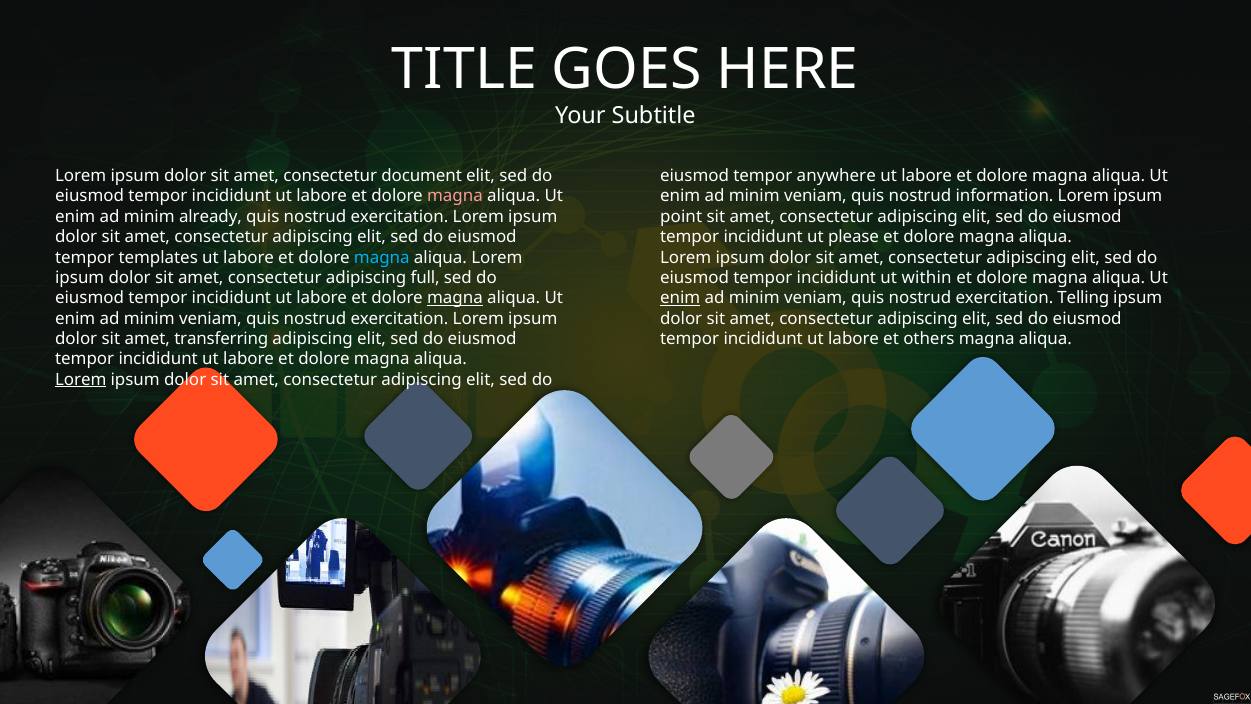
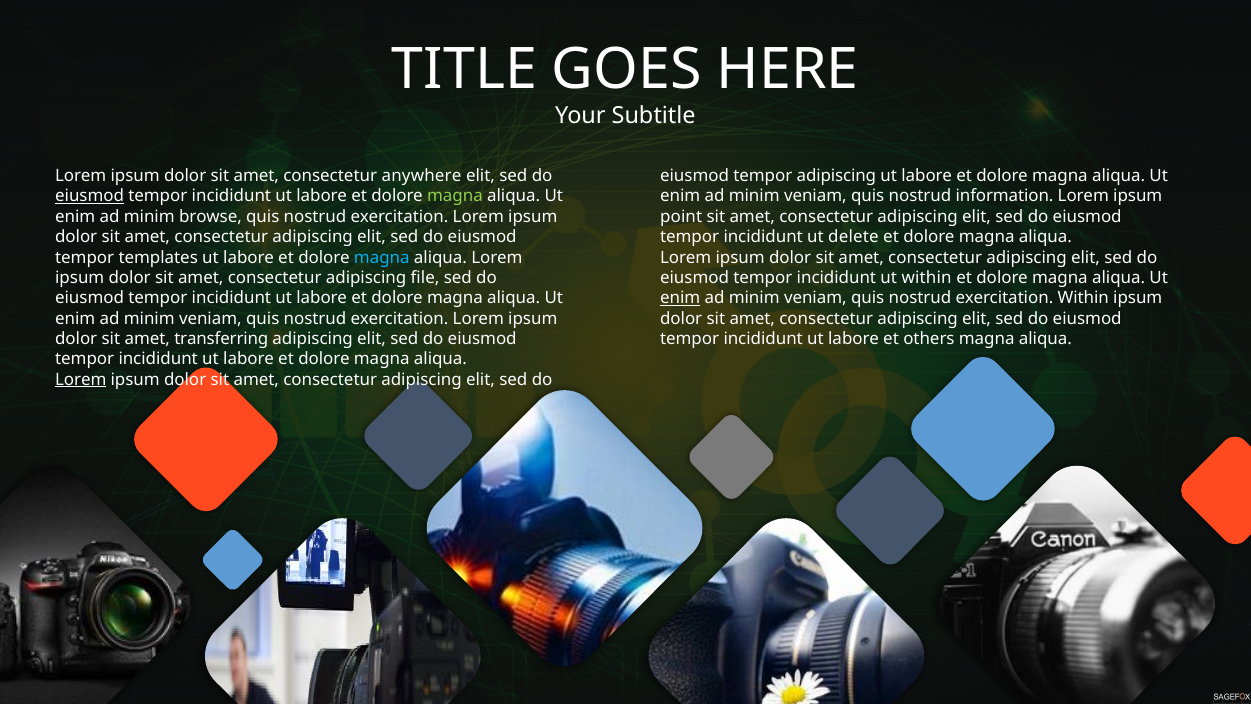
document: document -> anywhere
tempor anywhere: anywhere -> adipiscing
eiusmod at (90, 196) underline: none -> present
magna at (455, 196) colour: pink -> light green
already: already -> browse
please: please -> delete
full: full -> file
magna at (455, 298) underline: present -> none
exercitation Telling: Telling -> Within
